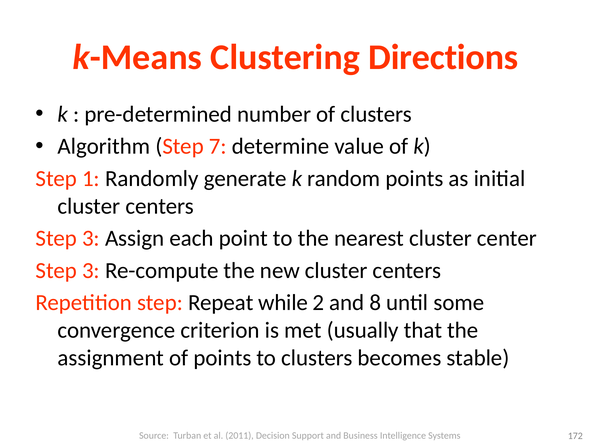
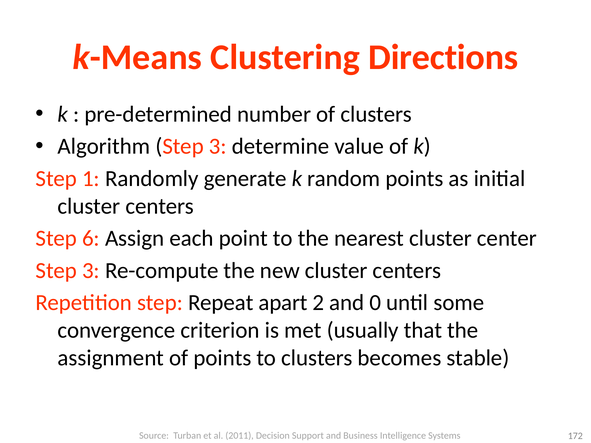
Algorithm Step 7: 7 -> 3
3 at (91, 238): 3 -> 6
while: while -> apart
8: 8 -> 0
